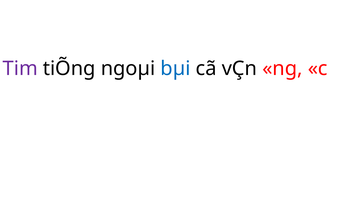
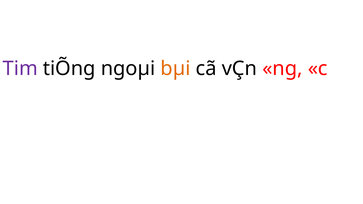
bµi colour: blue -> orange
